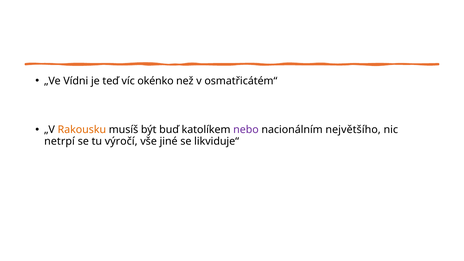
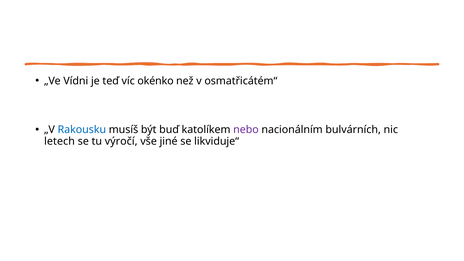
Rakousku colour: orange -> blue
největšího: největšího -> bulvárních
netrpí: netrpí -> letech
